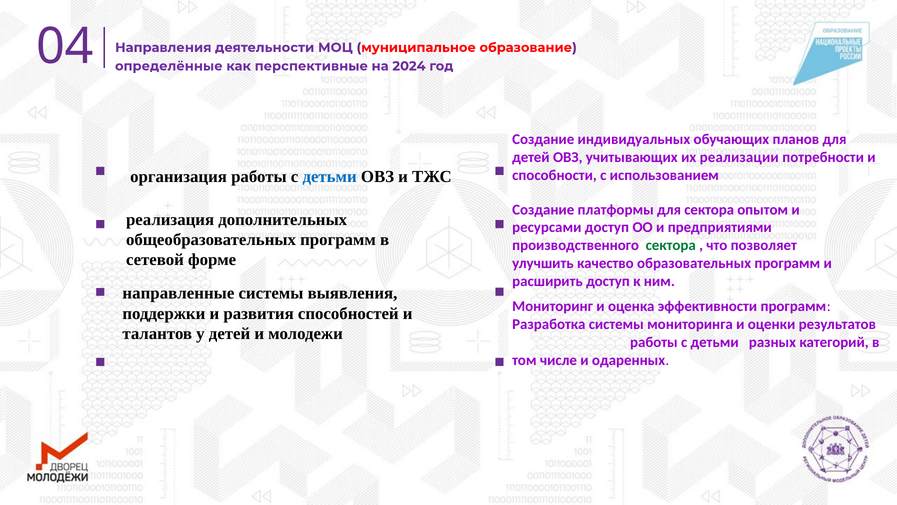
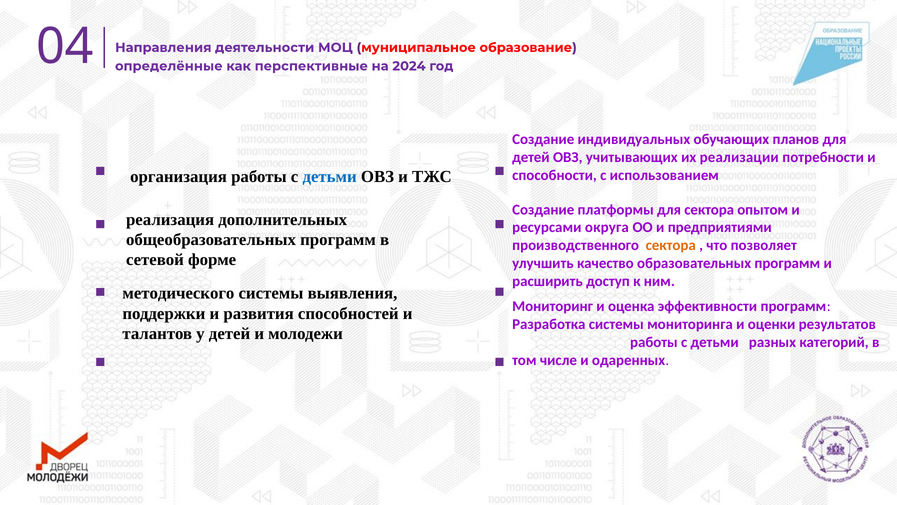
ресурсами доступ: доступ -> округа
сектора at (671, 245) colour: green -> orange
направленные: направленные -> методического
